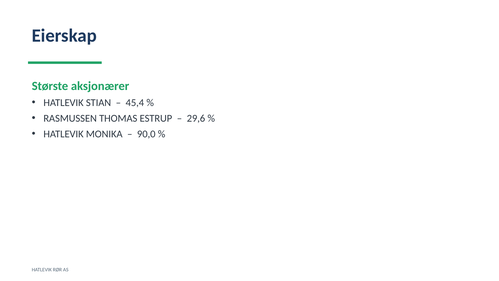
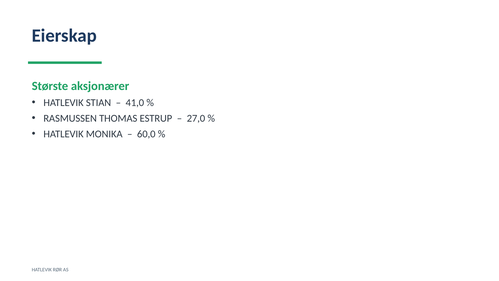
45,4: 45,4 -> 41,0
29,6: 29,6 -> 27,0
90,0: 90,0 -> 60,0
